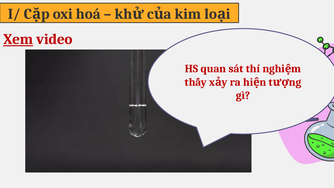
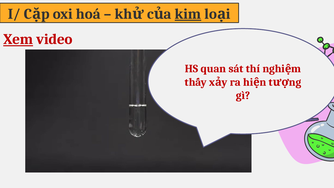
kim underline: none -> present
